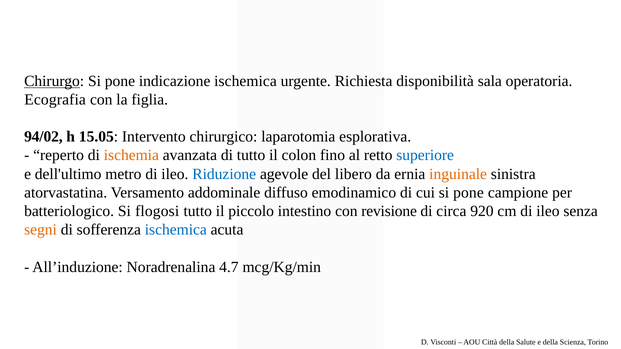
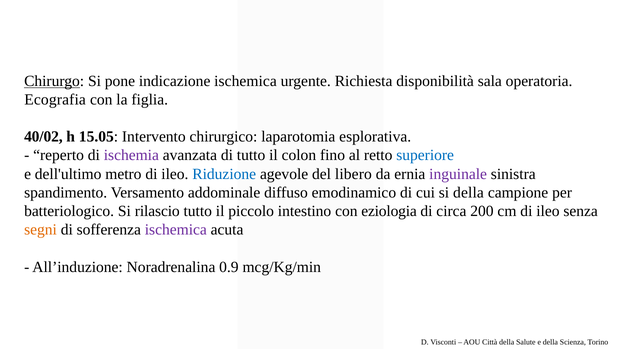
94/02: 94/02 -> 40/02
ischemia colour: orange -> purple
inguinale colour: orange -> purple
atorvastatina: atorvastatina -> spandimento
cui si pone: pone -> della
flogosi: flogosi -> rilascio
revisione: revisione -> eziologia
920: 920 -> 200
ischemica at (176, 230) colour: blue -> purple
4.7: 4.7 -> 0.9
